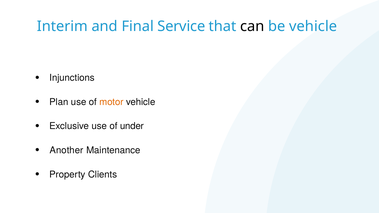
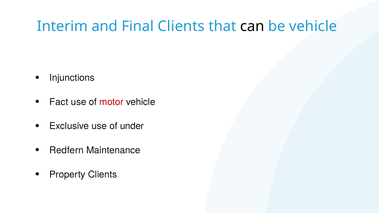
Final Service: Service -> Clients
Plan: Plan -> Fact
motor colour: orange -> red
Another: Another -> Redfern
